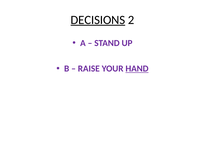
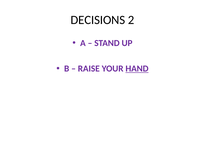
DECISIONS underline: present -> none
